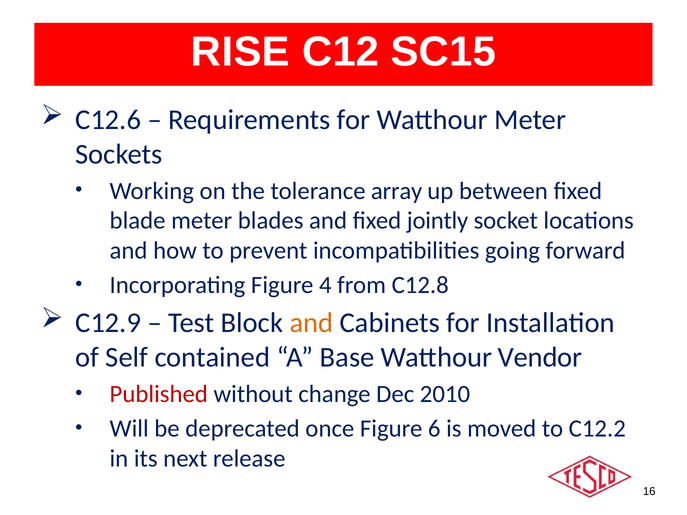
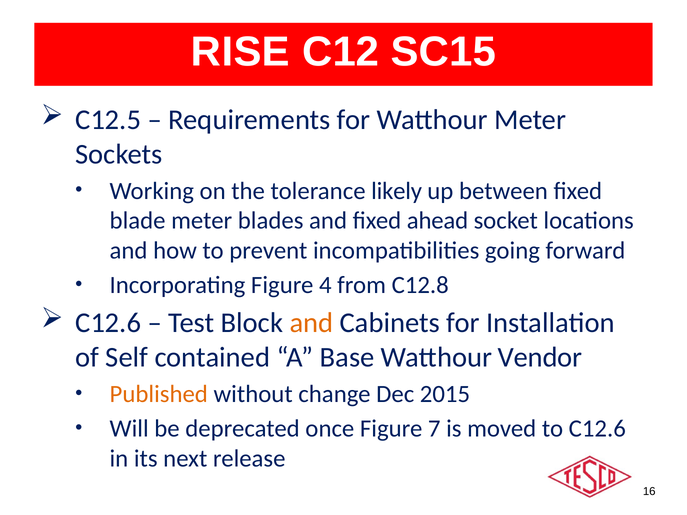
C12.6: C12.6 -> C12.5
array: array -> likely
jointly: jointly -> ahead
C12.9 at (108, 323): C12.9 -> C12.6
Published colour: red -> orange
2010: 2010 -> 2015
6: 6 -> 7
to C12.2: C12.2 -> C12.6
